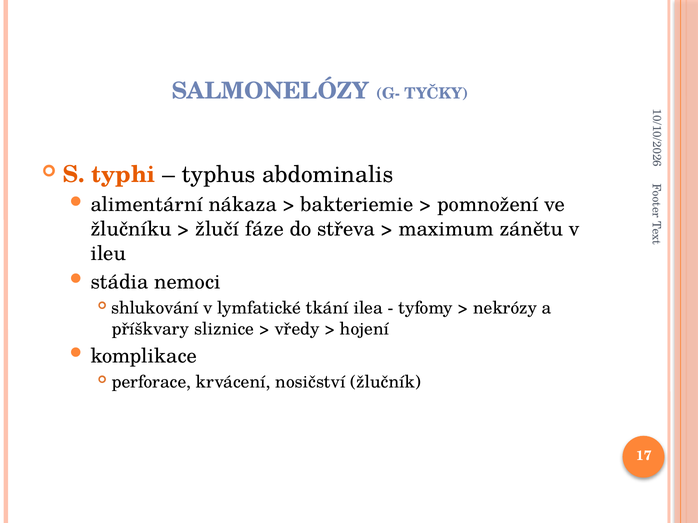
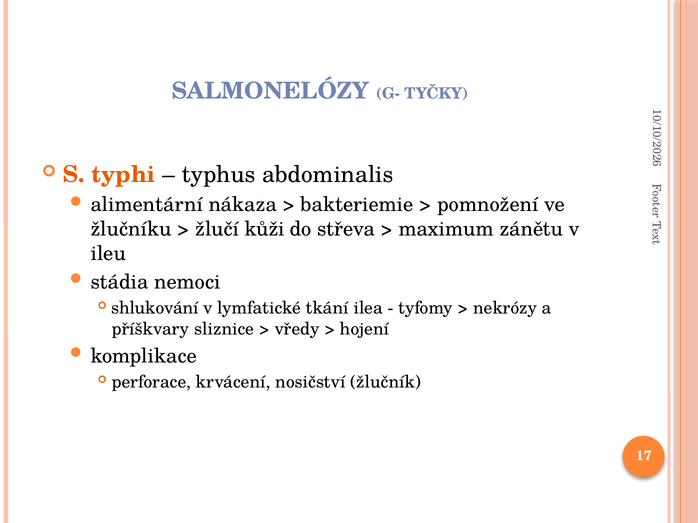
fáze: fáze -> kůži
